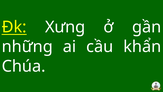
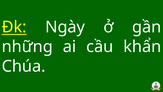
Xưng: Xưng -> Ngày
